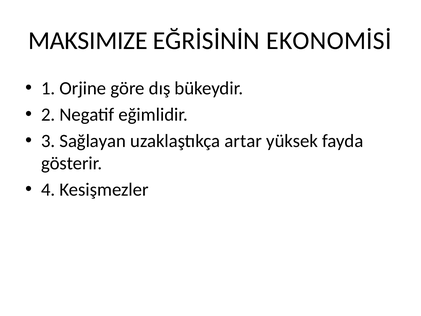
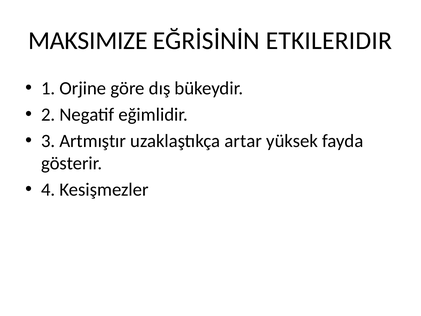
EKONOMİSİ: EKONOMİSİ -> ETKILERIDIR
Sağlayan: Sağlayan -> Artmıştır
